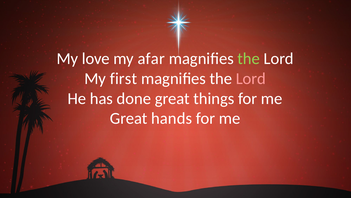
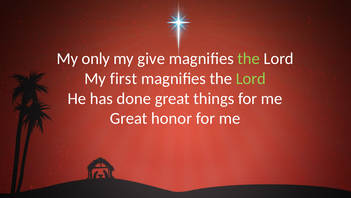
love: love -> only
afar: afar -> give
Lord at (251, 78) colour: pink -> light green
hands: hands -> honor
